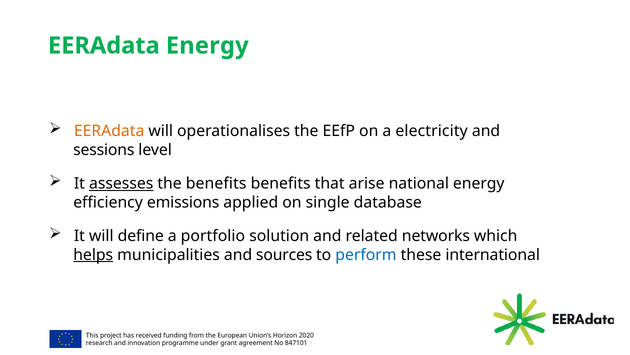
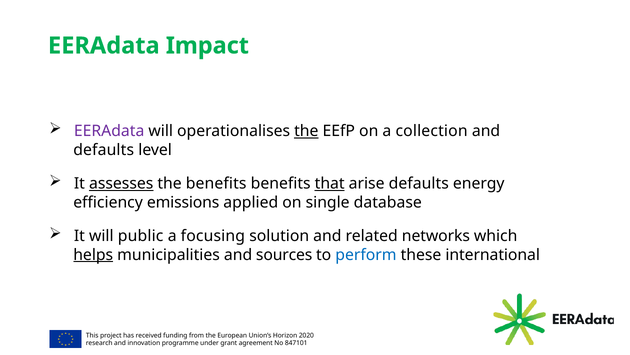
EERAdata Energy: Energy -> Impact
EERAdata at (109, 131) colour: orange -> purple
the at (306, 131) underline: none -> present
electricity: electricity -> collection
sessions at (104, 150): sessions -> defaults
that underline: none -> present
arise national: national -> defaults
define: define -> public
portfolio: portfolio -> focusing
